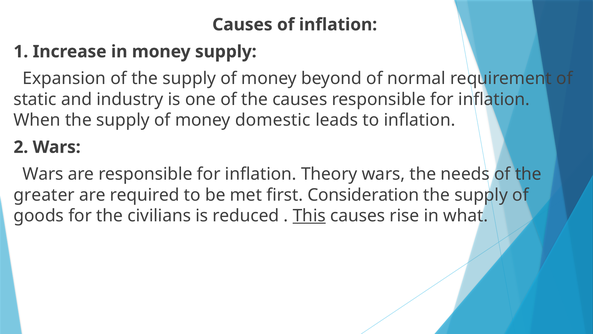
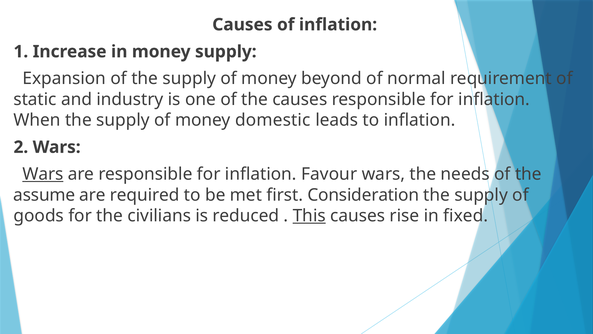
Wars at (43, 174) underline: none -> present
Theory: Theory -> Favour
greater: greater -> assume
what: what -> fixed
